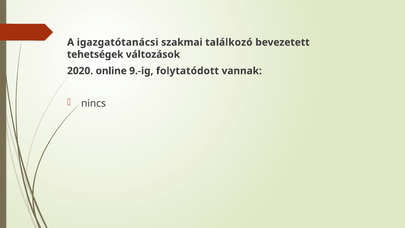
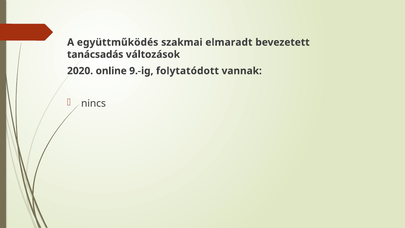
igazgatótanácsi: igazgatótanácsi -> együttműködés
találkozó: találkozó -> elmaradt
tehetségek: tehetségek -> tanácsadás
